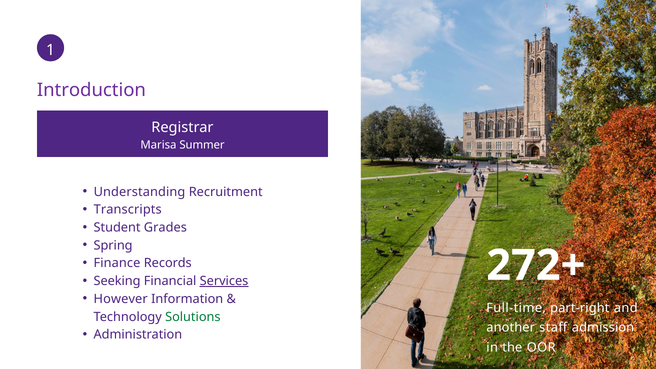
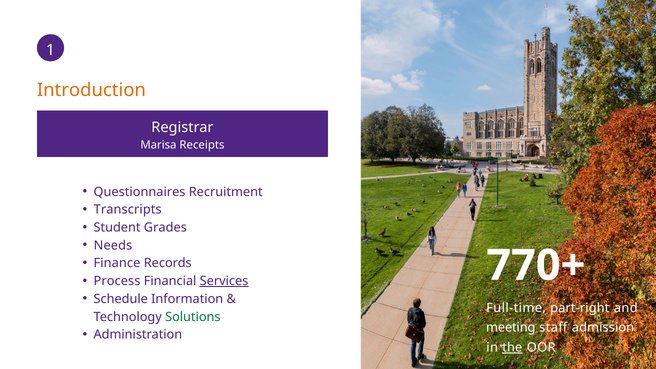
Introduction colour: purple -> orange
Summer: Summer -> Receipts
Understanding: Understanding -> Questionnaires
Spring: Spring -> Needs
272+: 272+ -> 770+
Seeking: Seeking -> Process
However: However -> Schedule
another: another -> meeting
the underline: none -> present
